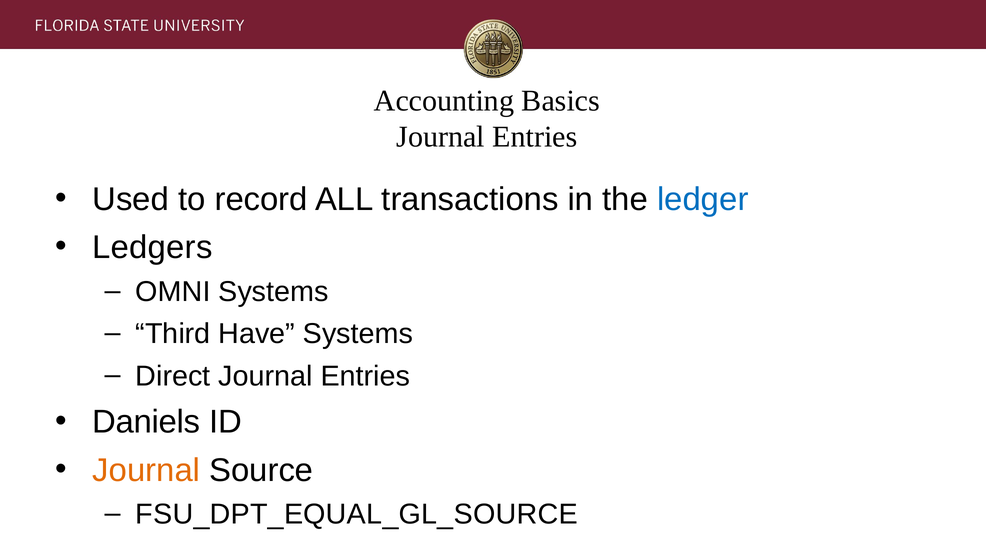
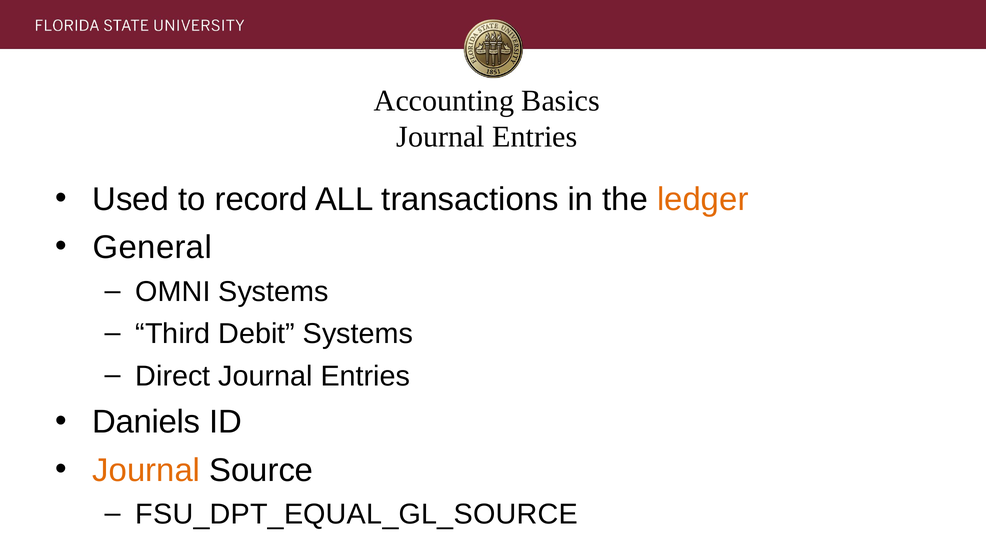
ledger colour: blue -> orange
Ledgers: Ledgers -> General
Have: Have -> Debit
